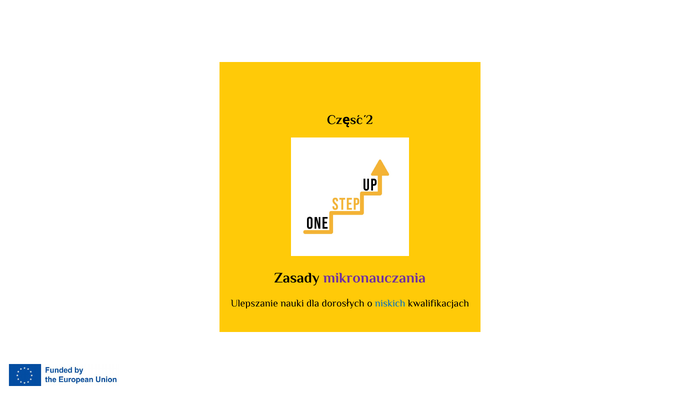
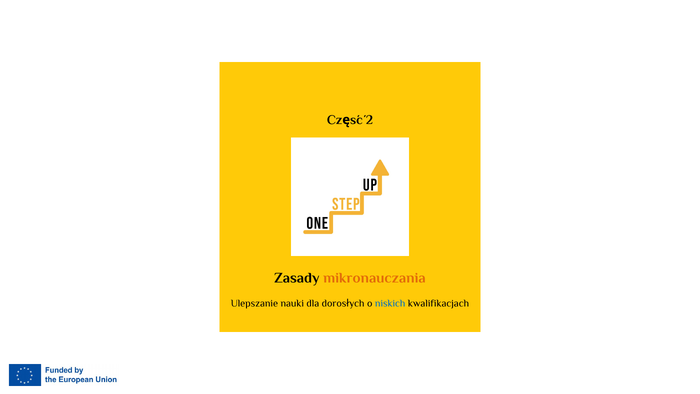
mikronauczania colour: purple -> orange
